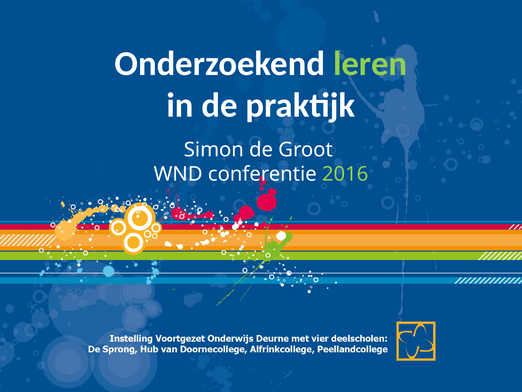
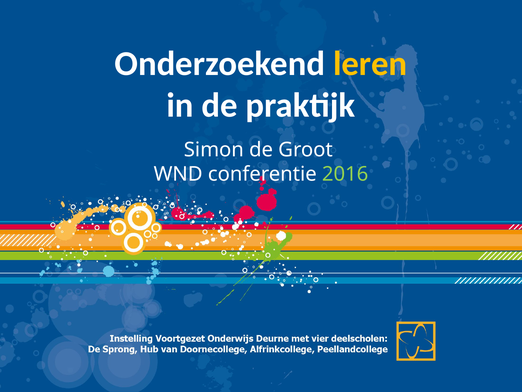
leren colour: light green -> yellow
